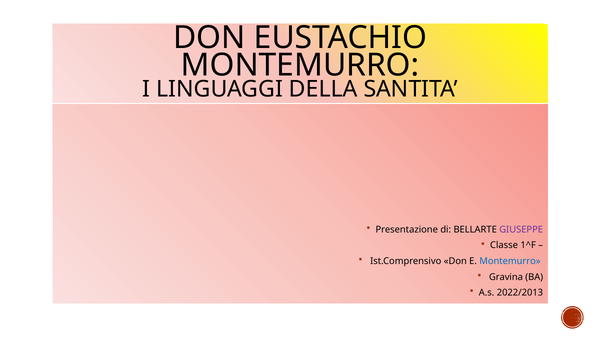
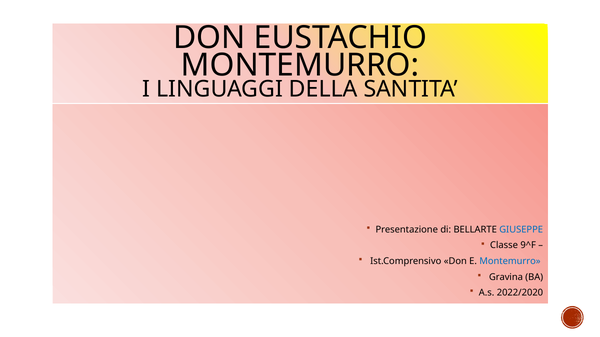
GIUSEPPE colour: purple -> blue
1^F: 1^F -> 9^F
2022/2013: 2022/2013 -> 2022/2020
